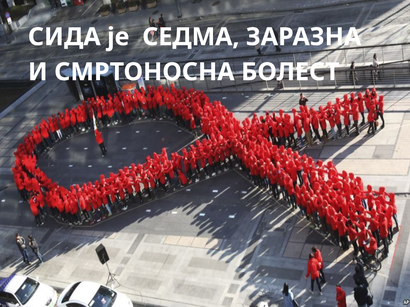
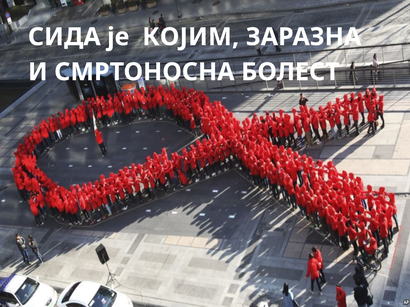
СЕДМА: СЕДМА -> КОЈИМ
